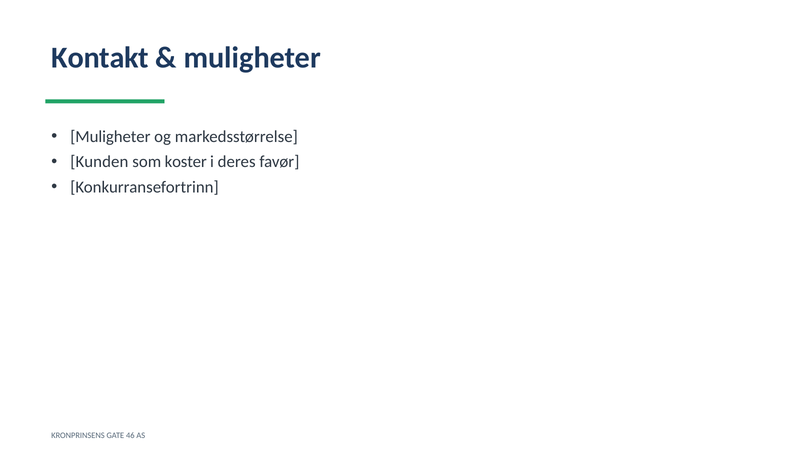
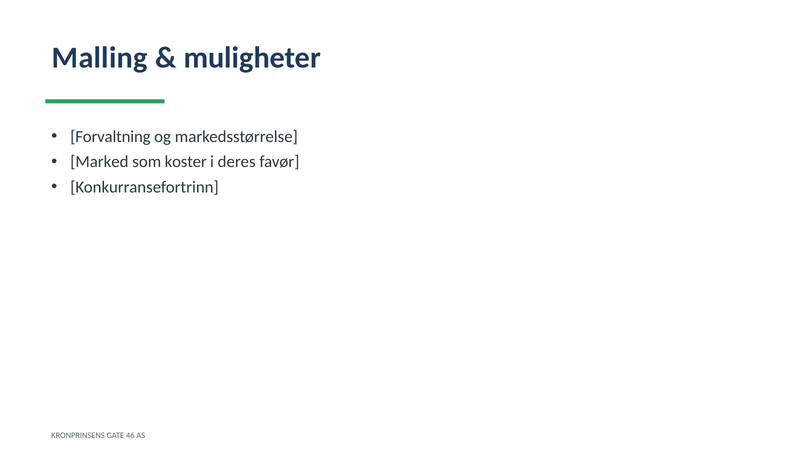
Kontakt: Kontakt -> Malling
Muligheter at (110, 137): Muligheter -> Forvaltning
Kunden: Kunden -> Marked
